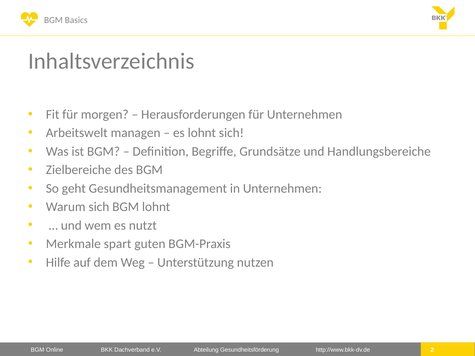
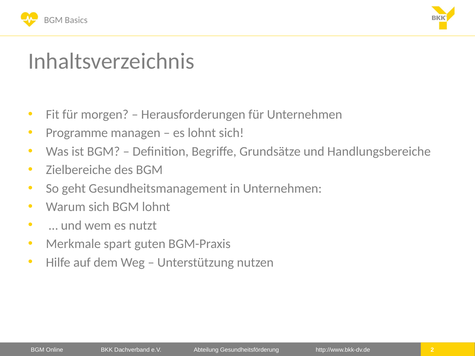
Arbeitswelt: Arbeitswelt -> Programme
